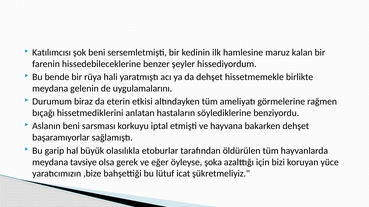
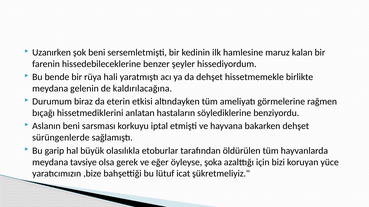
Katılımcısı: Katılımcısı -> Uzanırken
uygulamalarını: uygulamalarını -> kaldırılacağına
başaramıyorlar: başaramıyorlar -> sürüngenlerde
